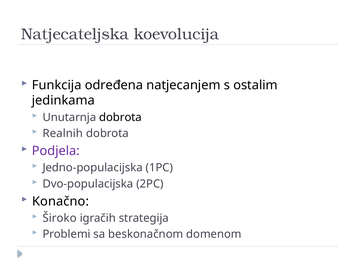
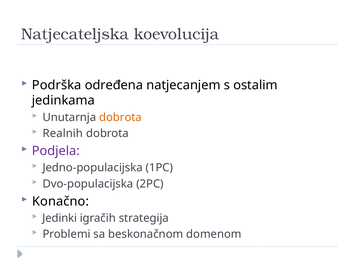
Funkcija: Funkcija -> Podrška
dobrota at (121, 117) colour: black -> orange
Široko: Široko -> Jedinki
